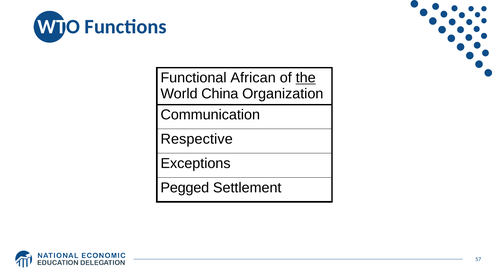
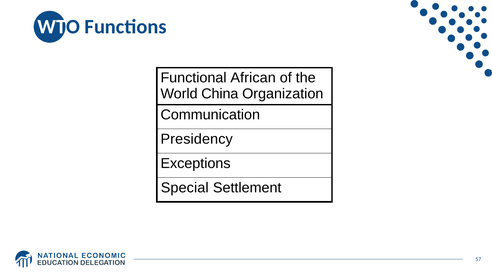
the underline: present -> none
Respective: Respective -> Presidency
Pegged: Pegged -> Special
